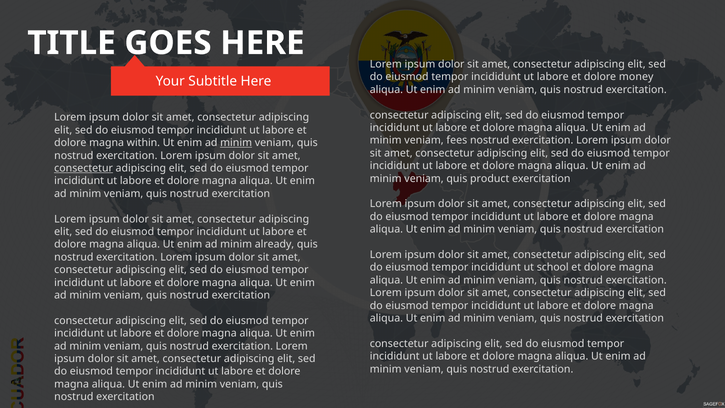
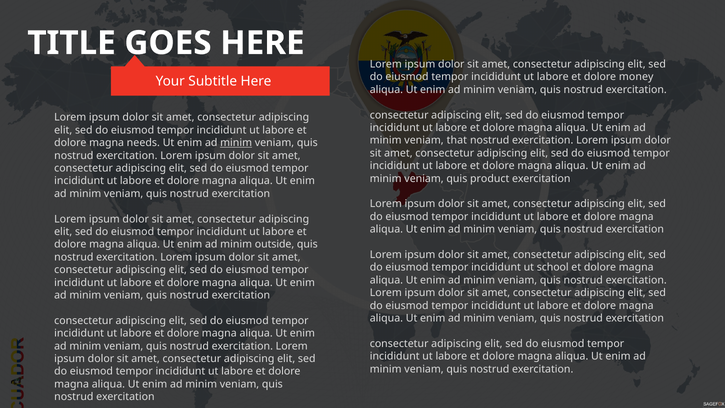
fees: fees -> that
within: within -> needs
consectetur at (84, 168) underline: present -> none
already: already -> outside
